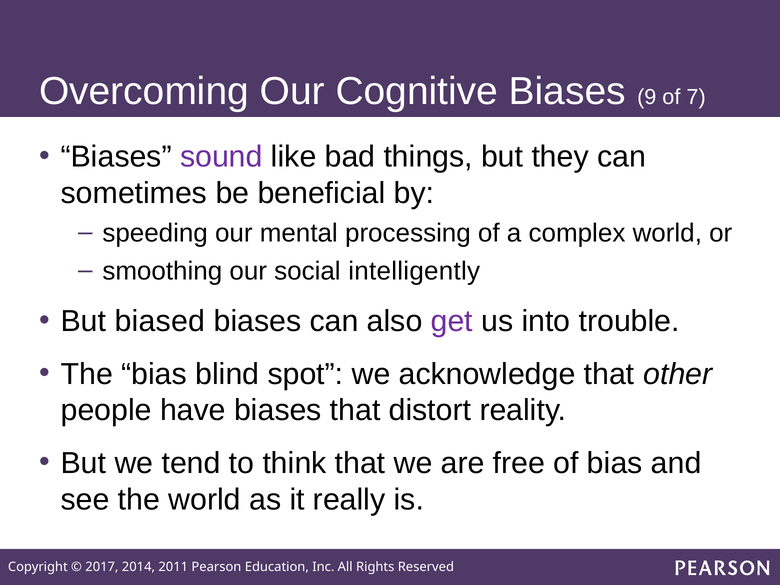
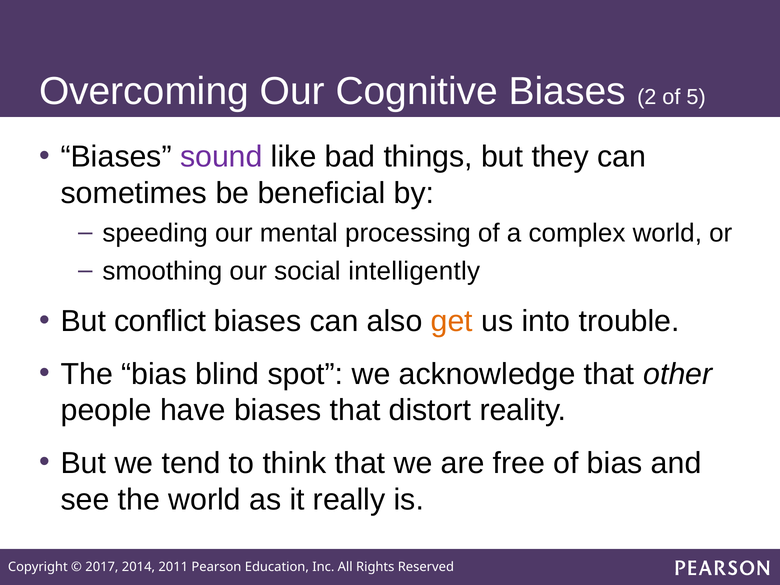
9: 9 -> 2
7: 7 -> 5
biased: biased -> conflict
get colour: purple -> orange
